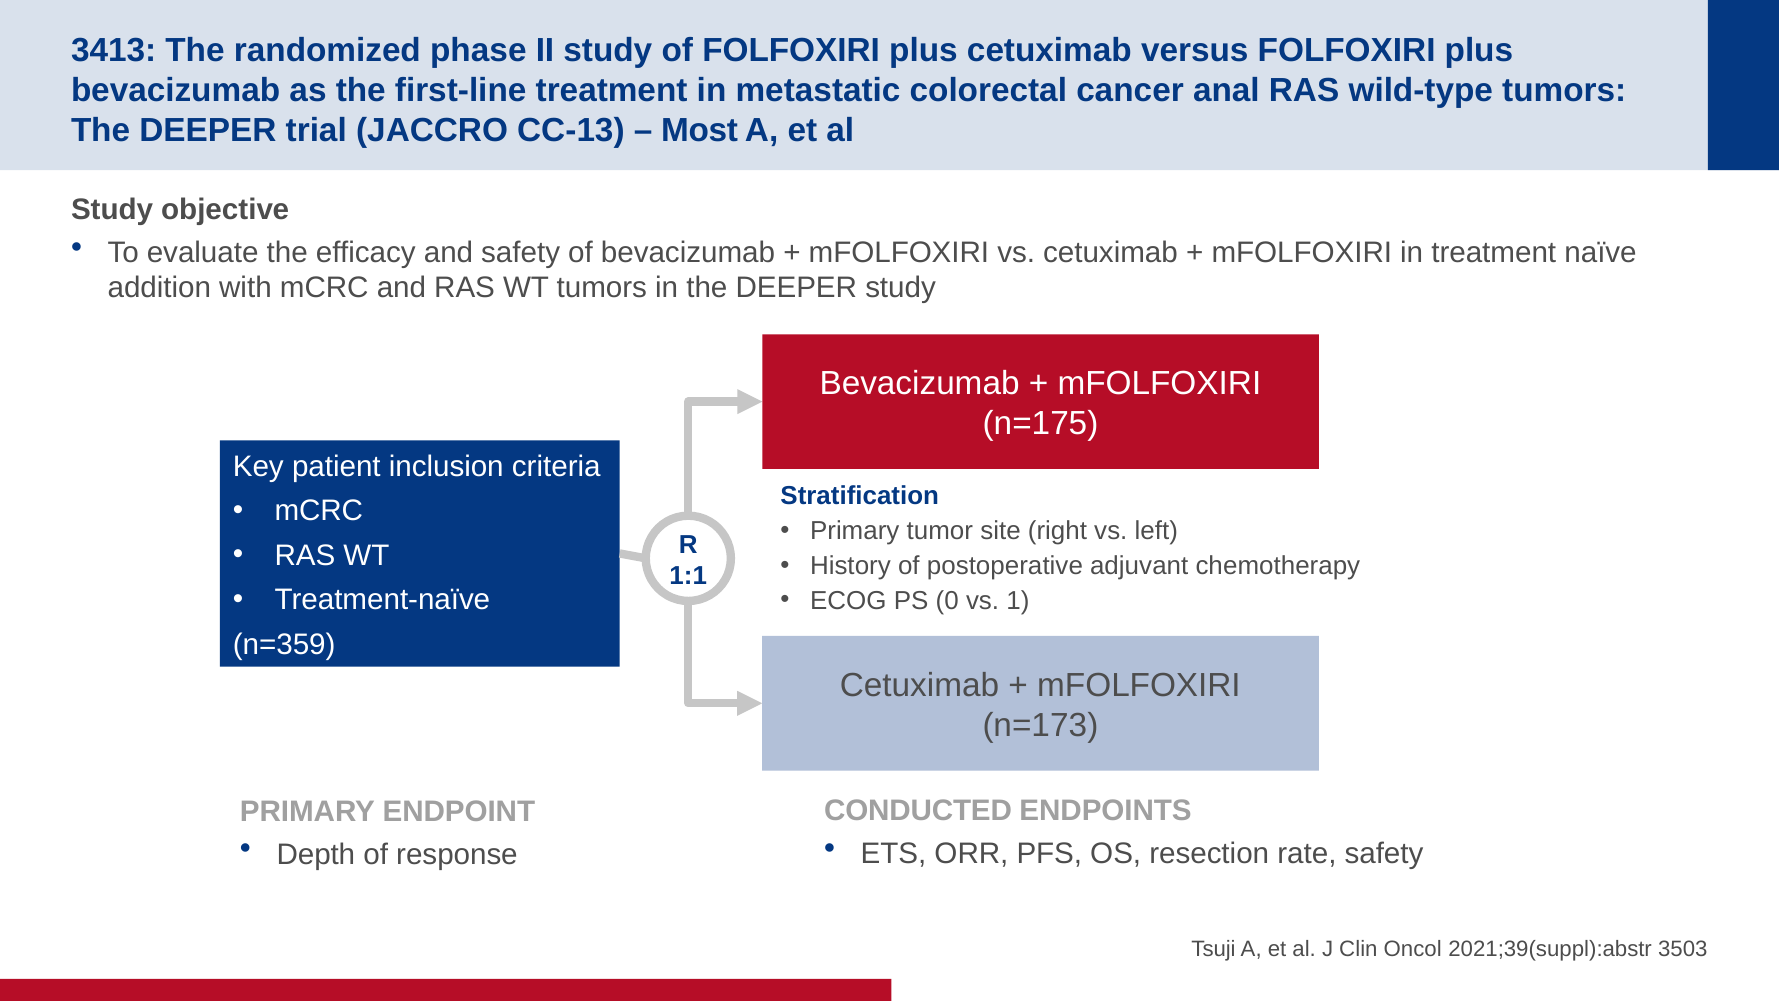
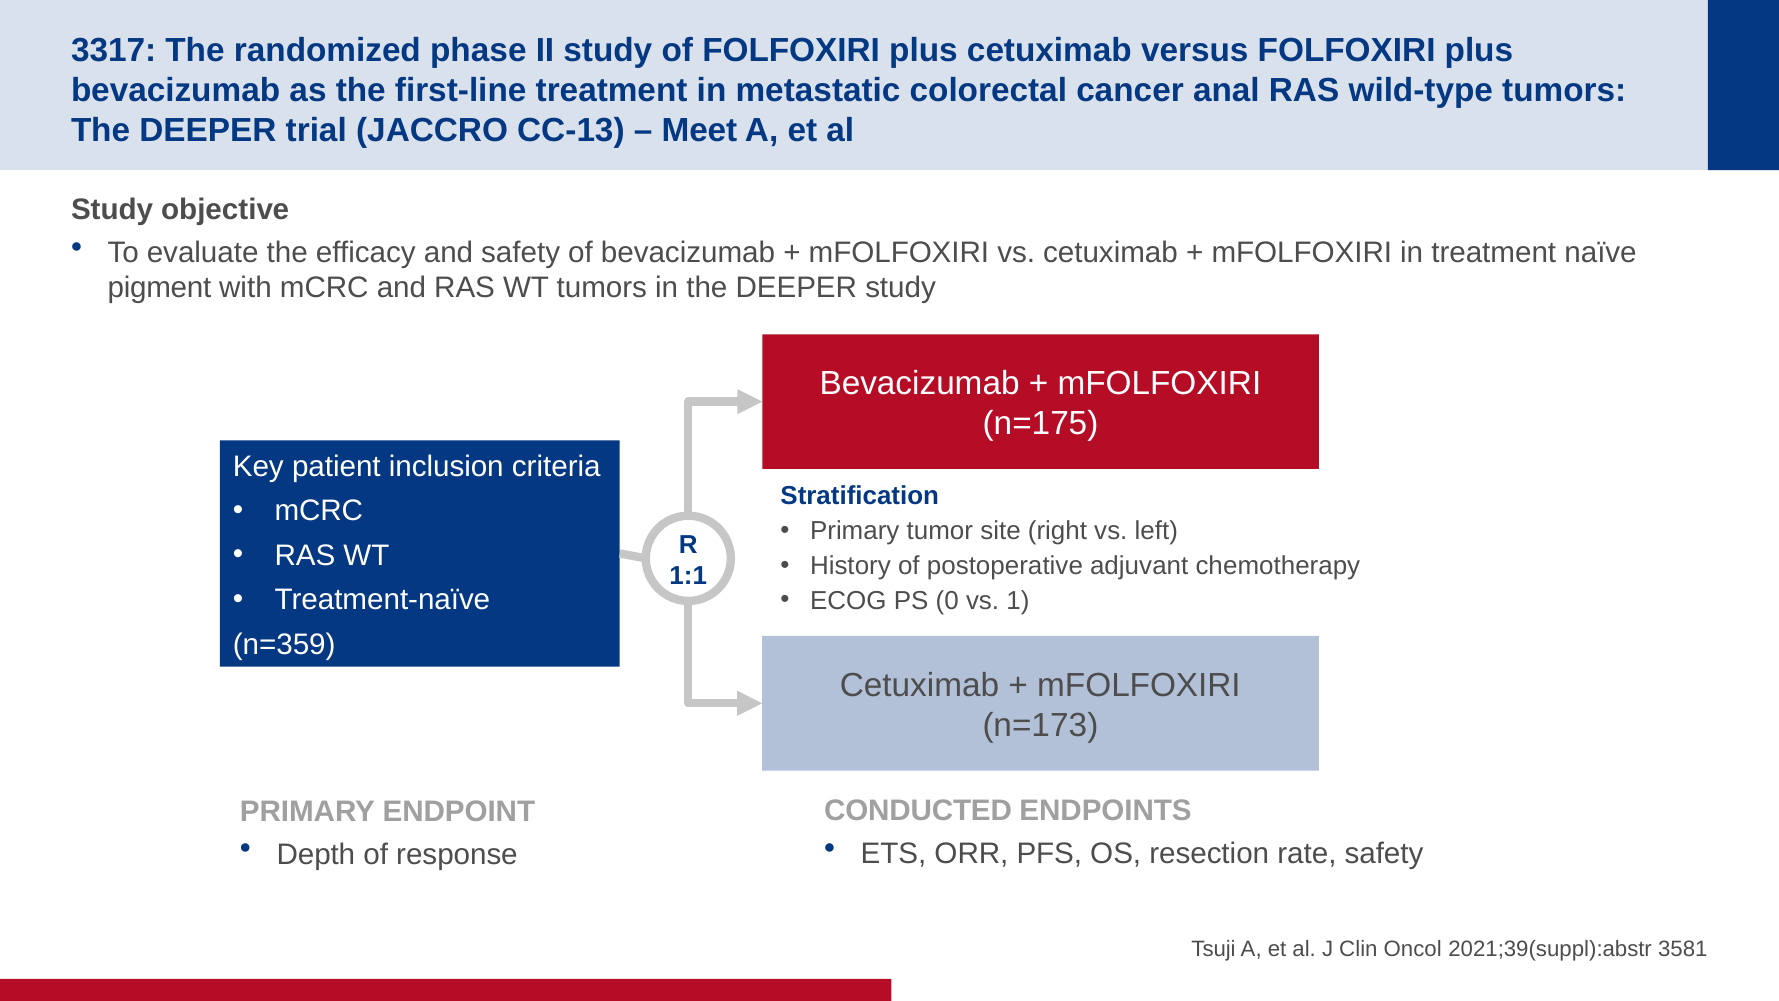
3413: 3413 -> 3317
Most: Most -> Meet
addition: addition -> pigment
3503: 3503 -> 3581
